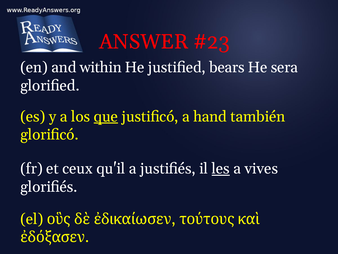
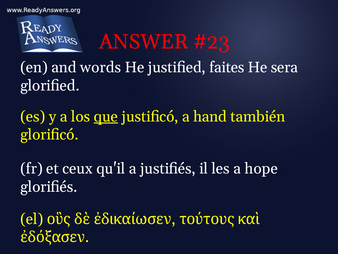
within: within -> words
bears: bears -> faites
les underline: present -> none
vives: vives -> hope
